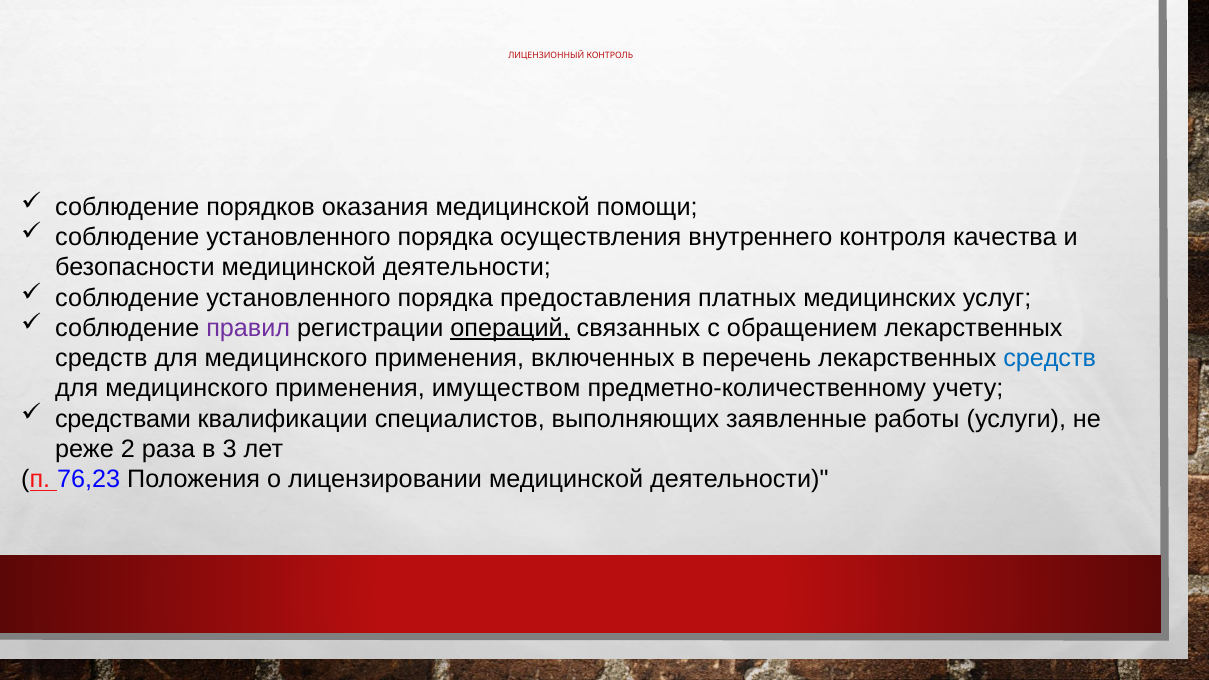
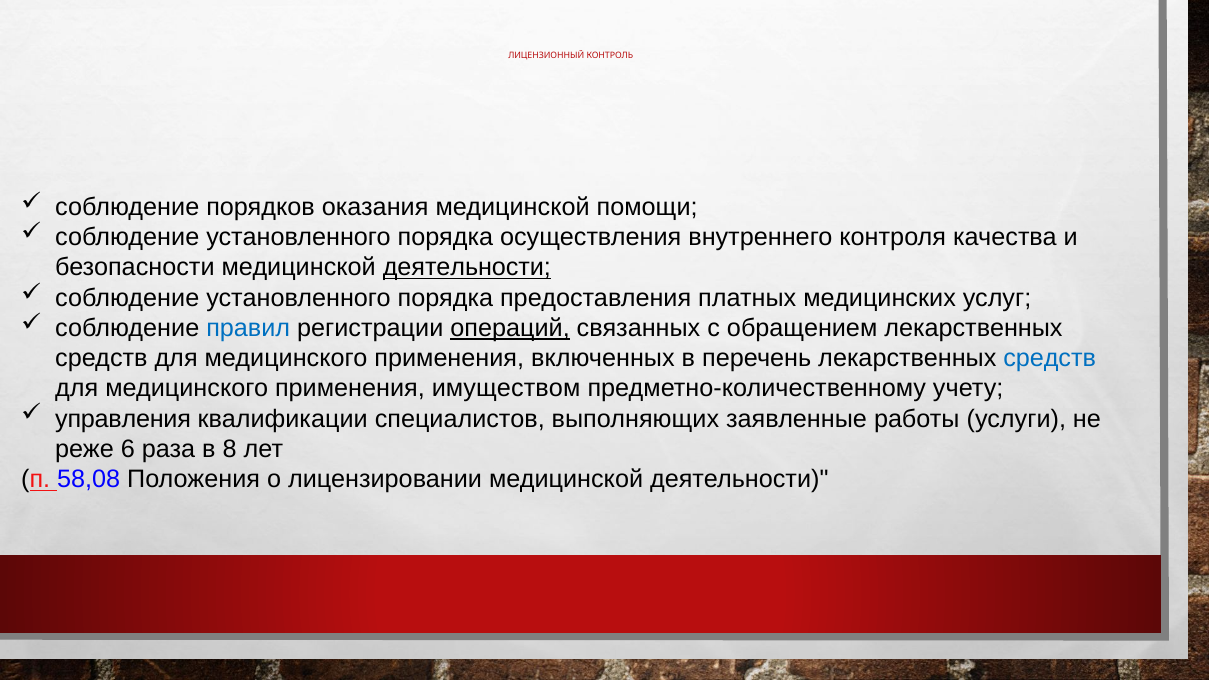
деятельности at (467, 268) underline: none -> present
правил colour: purple -> blue
средствами: средствами -> управления
2: 2 -> 6
3: 3 -> 8
76,23: 76,23 -> 58,08
